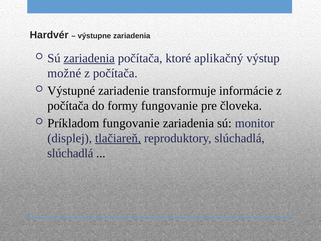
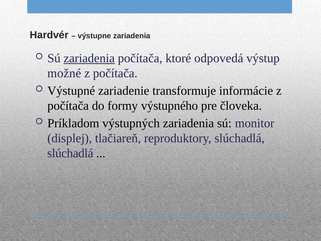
aplikačný: aplikačný -> odpovedá
formy fungovanie: fungovanie -> výstupného
Príkladom fungovanie: fungovanie -> výstupných
tlačiareň underline: present -> none
